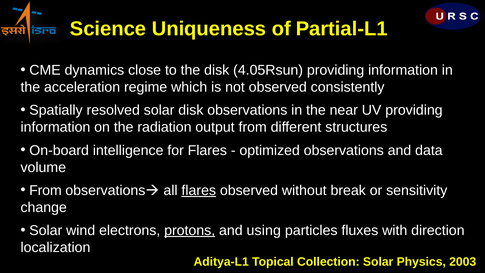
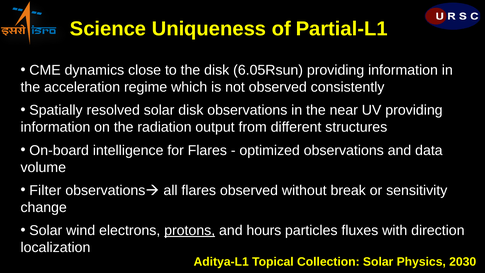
4.05Rsun: 4.05Rsun -> 6.05Rsun
From at (45, 190): From -> Filter
flares at (199, 190) underline: present -> none
using: using -> hours
2003: 2003 -> 2030
